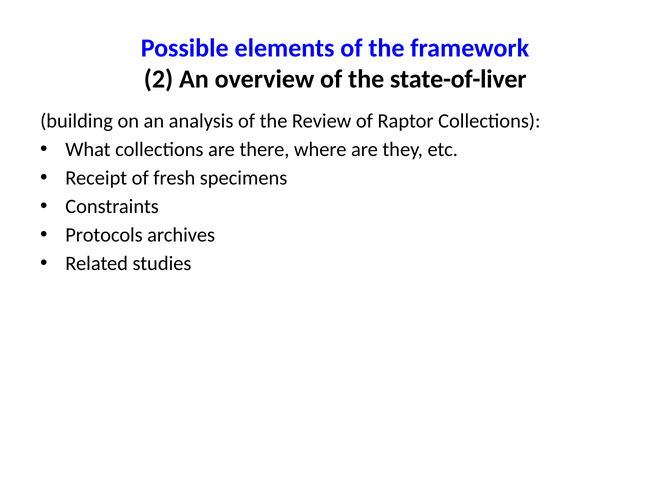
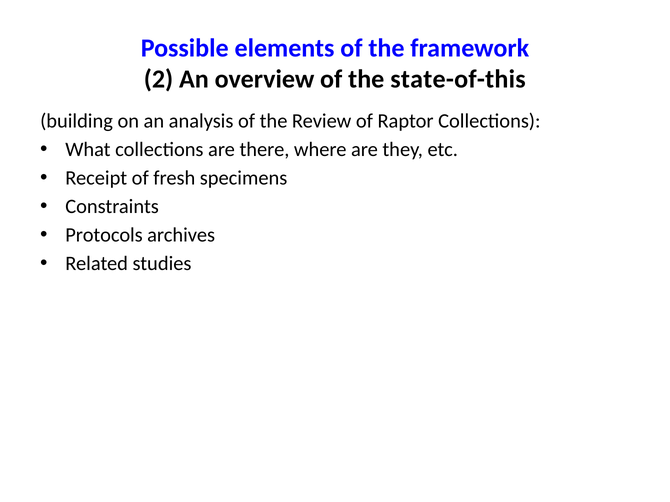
state-of-liver: state-of-liver -> state-of-this
